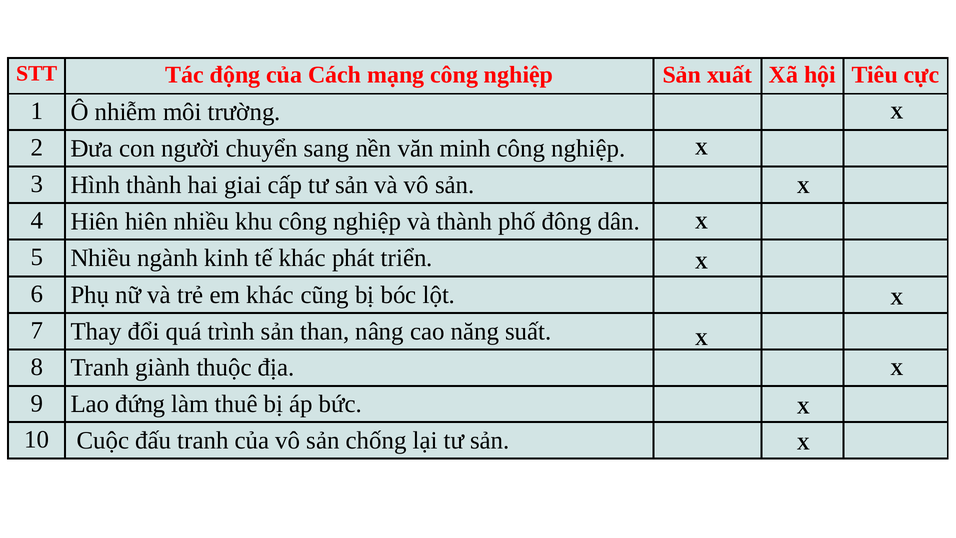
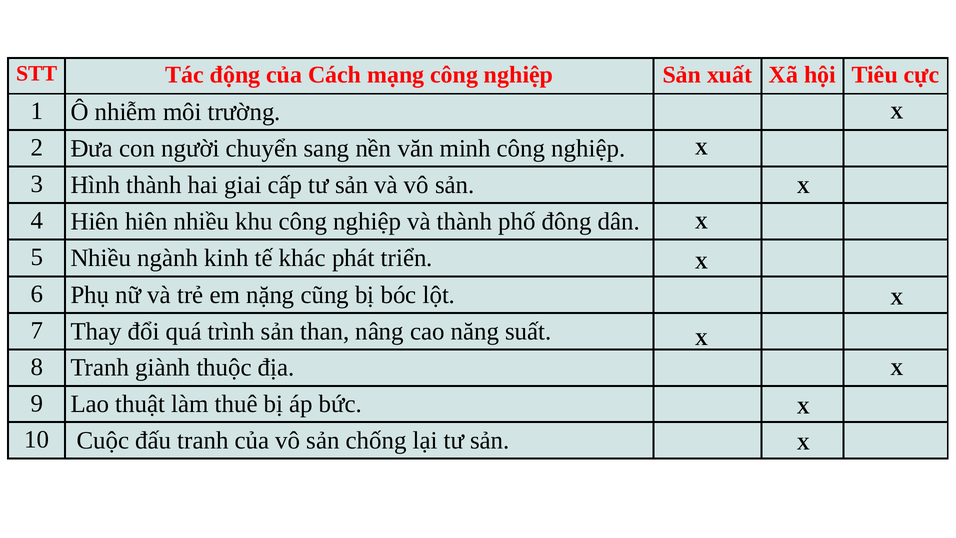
em khác: khác -> nặng
đứng: đứng -> thuật
